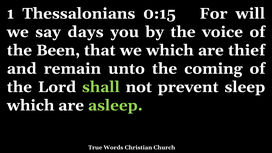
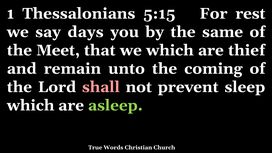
0:15: 0:15 -> 5:15
will: will -> rest
voice: voice -> same
Been: Been -> Meet
shall colour: light green -> pink
